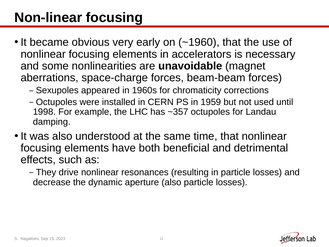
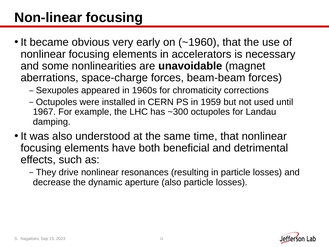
1998: 1998 -> 1967
~357: ~357 -> ~300
